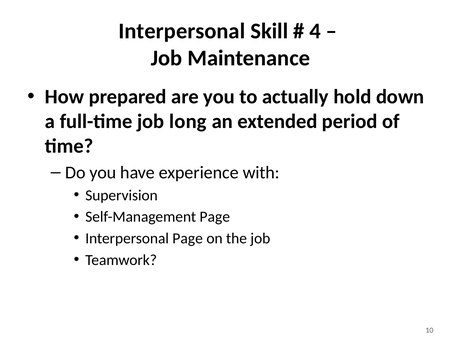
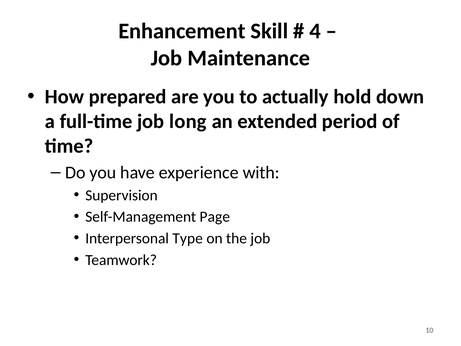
Interpersonal at (182, 31): Interpersonal -> Enhancement
Interpersonal Page: Page -> Type
